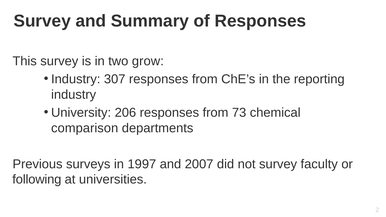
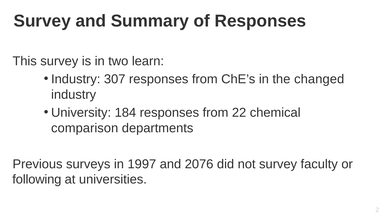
grow: grow -> learn
reporting: reporting -> changed
206: 206 -> 184
73: 73 -> 22
2007: 2007 -> 2076
